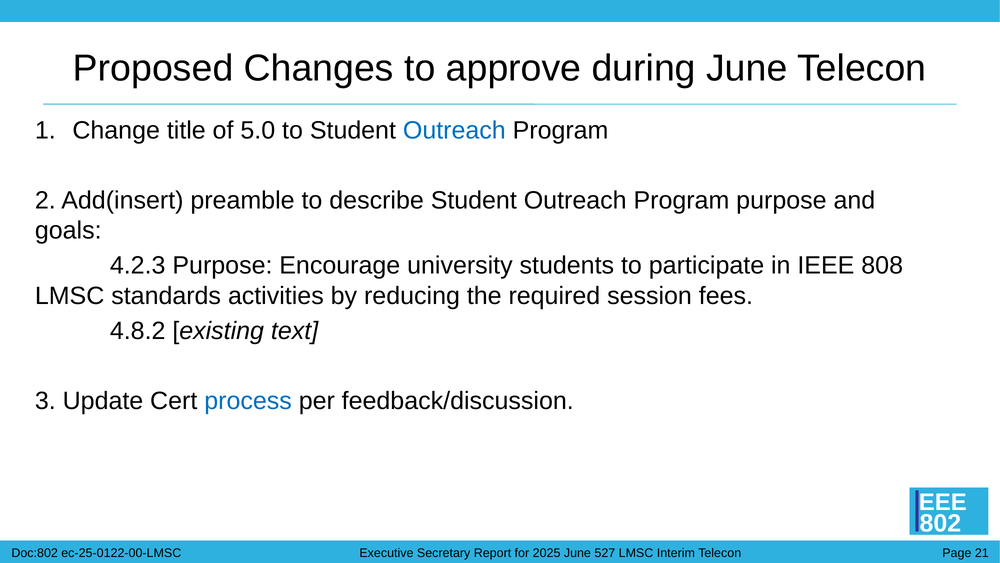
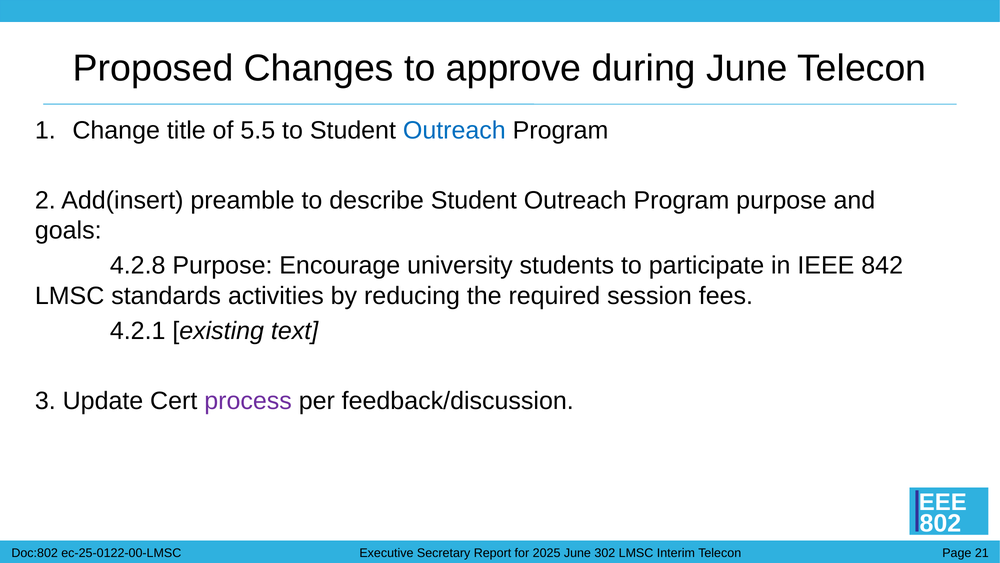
5.0: 5.0 -> 5.5
4.2.3: 4.2.3 -> 4.2.8
808: 808 -> 842
4.8.2: 4.8.2 -> 4.2.1
process colour: blue -> purple
527: 527 -> 302
